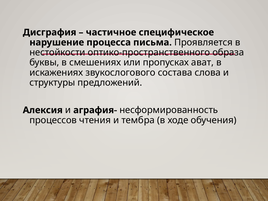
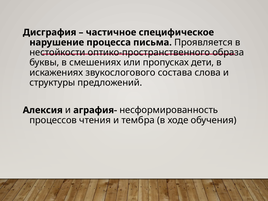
ават: ават -> дети
